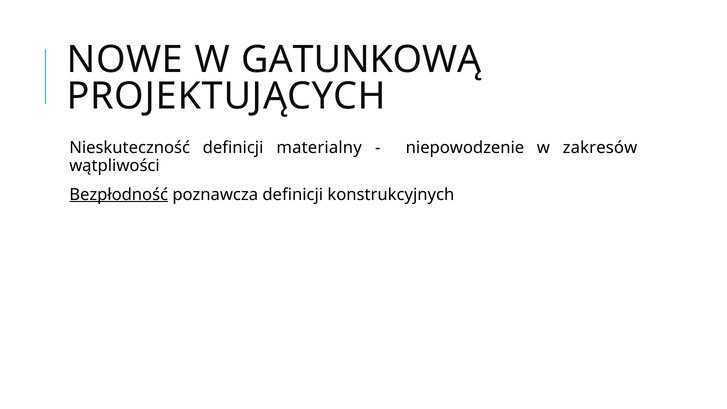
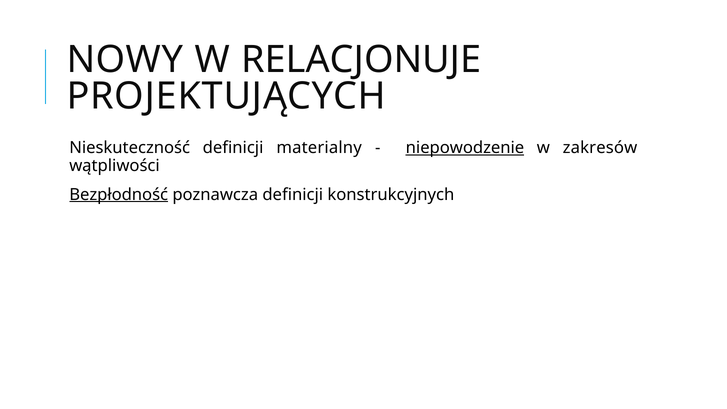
NOWE: NOWE -> NOWY
GATUNKOWĄ: GATUNKOWĄ -> RELACJONUJE
niepowodzenie underline: none -> present
